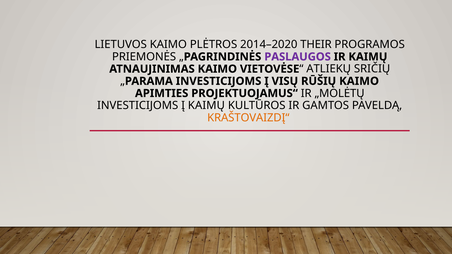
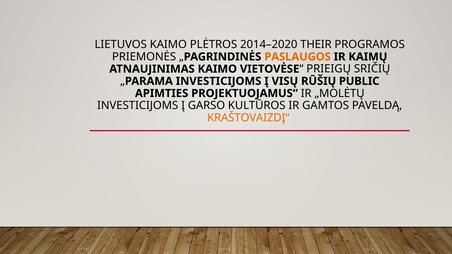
PASLAUGOS colour: purple -> orange
ATLIEKŲ: ATLIEKŲ -> PRIEIGŲ
RŪŠIŲ KAIMO: KAIMO -> PUBLIC
Į KAIMŲ: KAIMŲ -> GARSO
